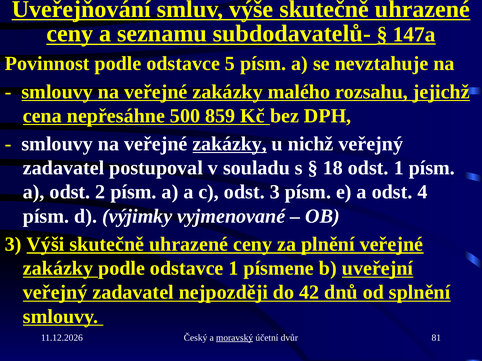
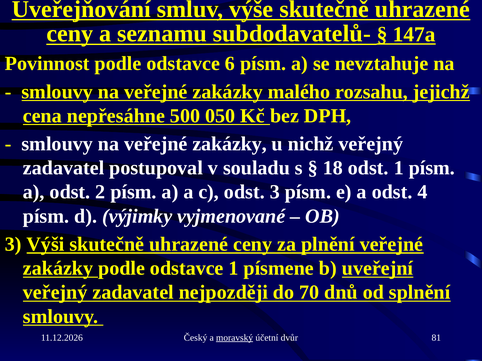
5: 5 -> 6
859: 859 -> 050
zakázky at (230, 144) underline: present -> none
42: 42 -> 70
